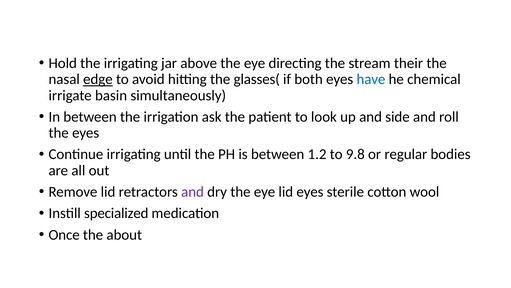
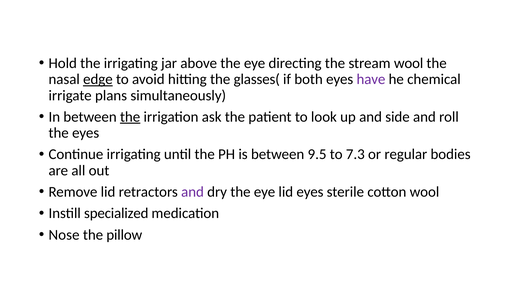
stream their: their -> wool
have colour: blue -> purple
basin: basin -> plans
the at (130, 117) underline: none -> present
1.2: 1.2 -> 9.5
9.8: 9.8 -> 7.3
Once: Once -> Nose
about: about -> pillow
